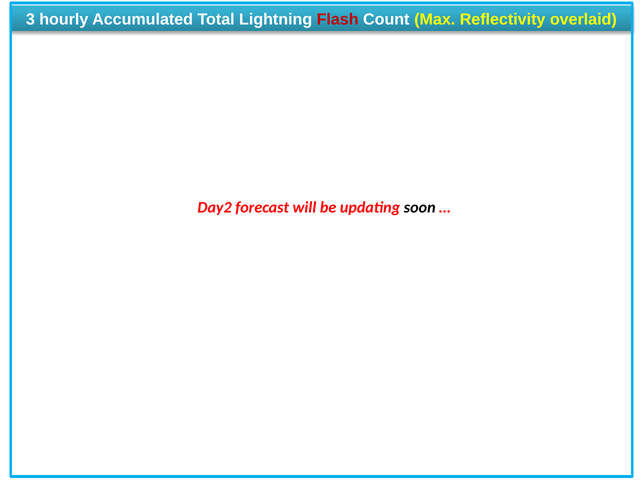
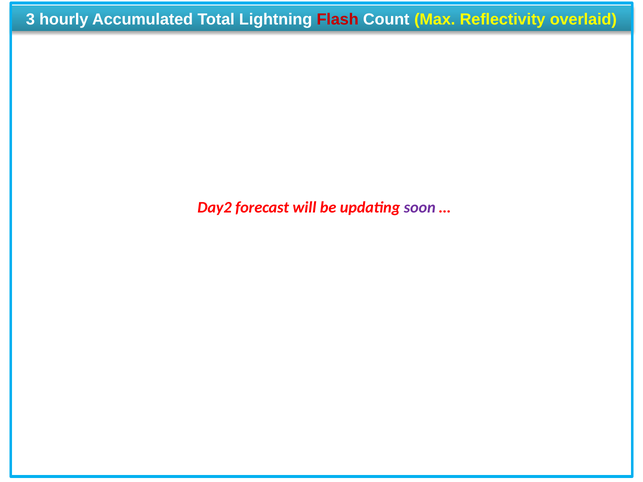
soon colour: black -> purple
